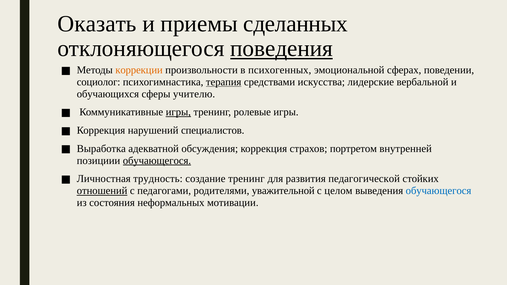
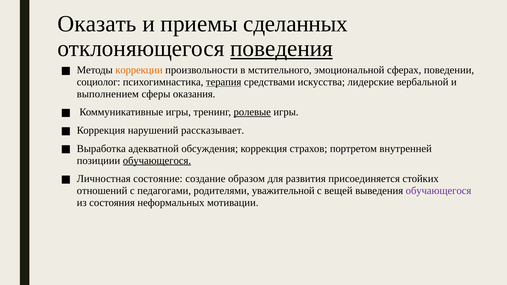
психогенных: психогенных -> мстительного
обучающихся: обучающихся -> выполнением
учителю: учителю -> оказания
игры at (178, 112) underline: present -> none
ролевые underline: none -> present
специалистов: специалистов -> рассказывает
трудность: трудность -> состояние
создание тренинг: тренинг -> образом
педагогической: педагогической -> присоединяется
отношений underline: present -> none
целом: целом -> вещей
обучающегося at (439, 191) colour: blue -> purple
